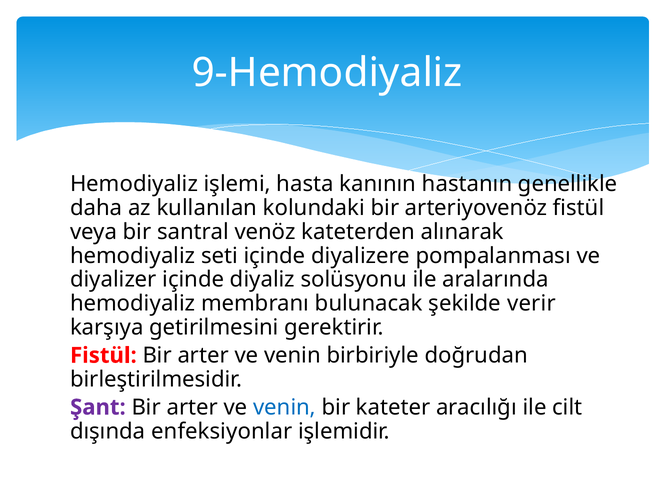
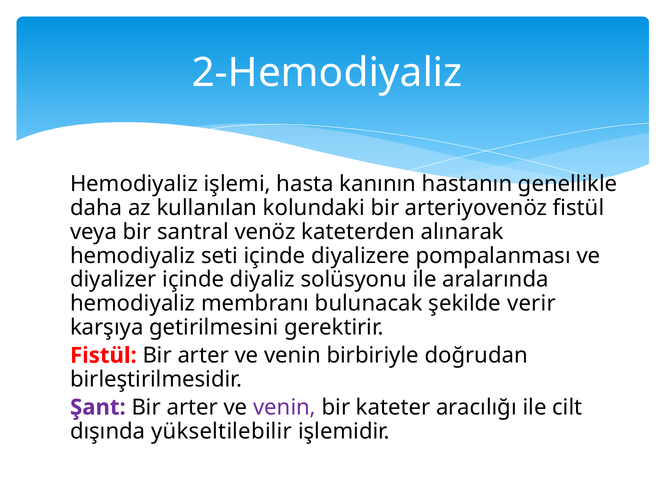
9-Hemodiyaliz: 9-Hemodiyaliz -> 2-Hemodiyaliz
venin at (285, 407) colour: blue -> purple
enfeksiyonlar: enfeksiyonlar -> yükseltilebilir
